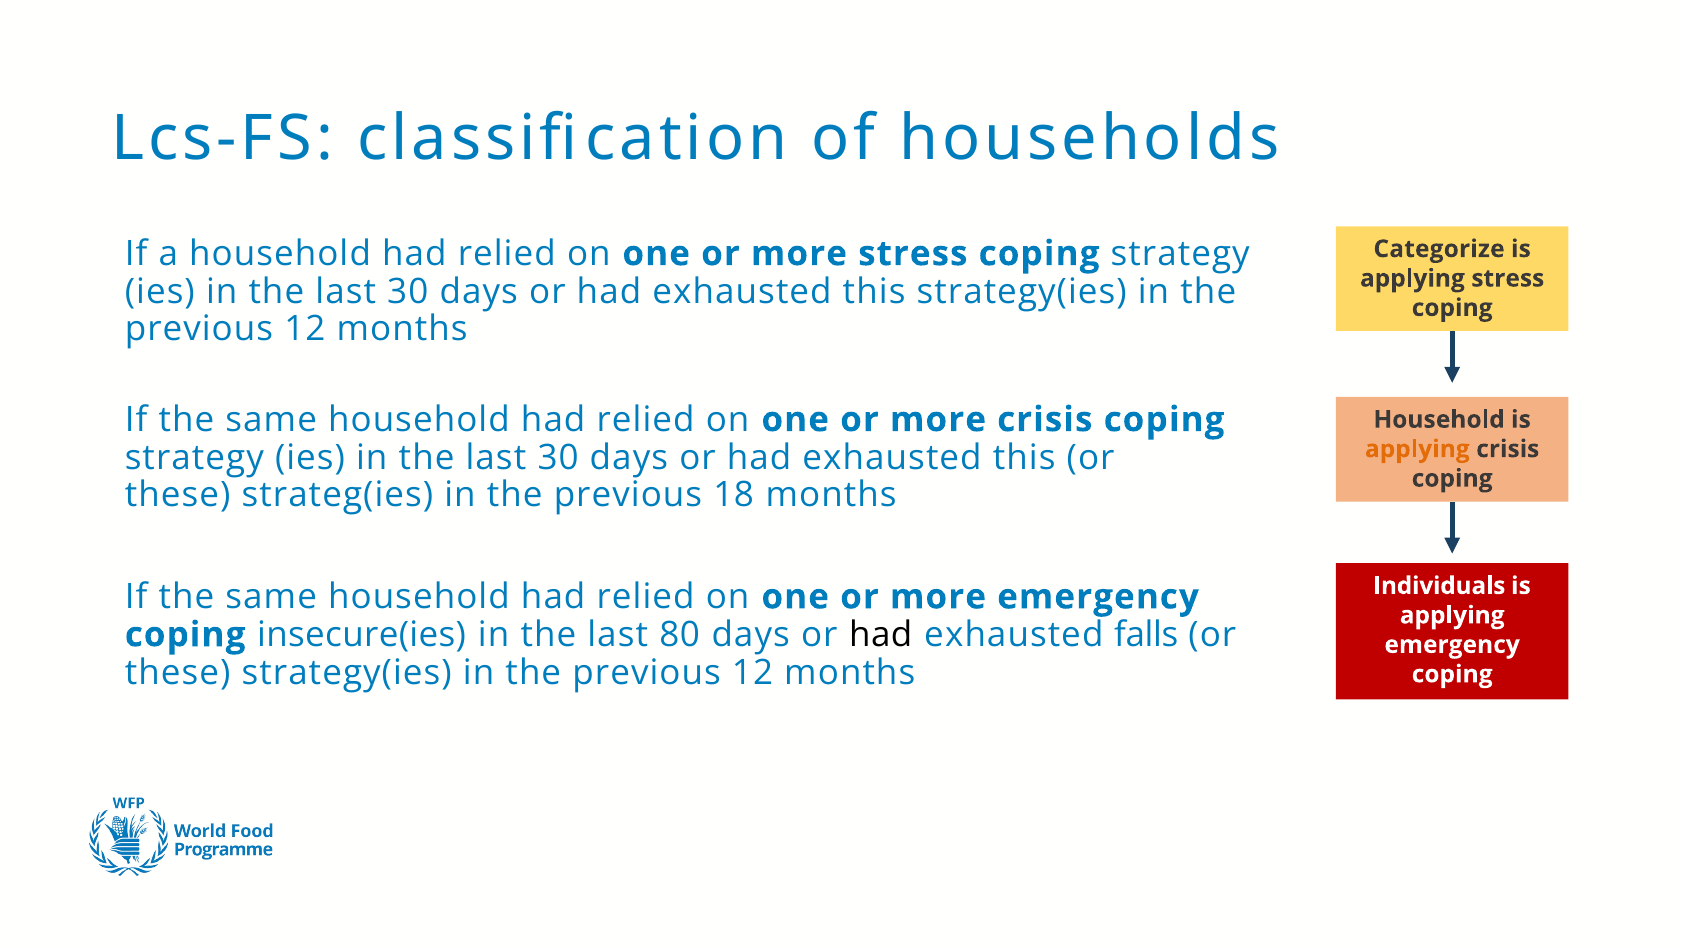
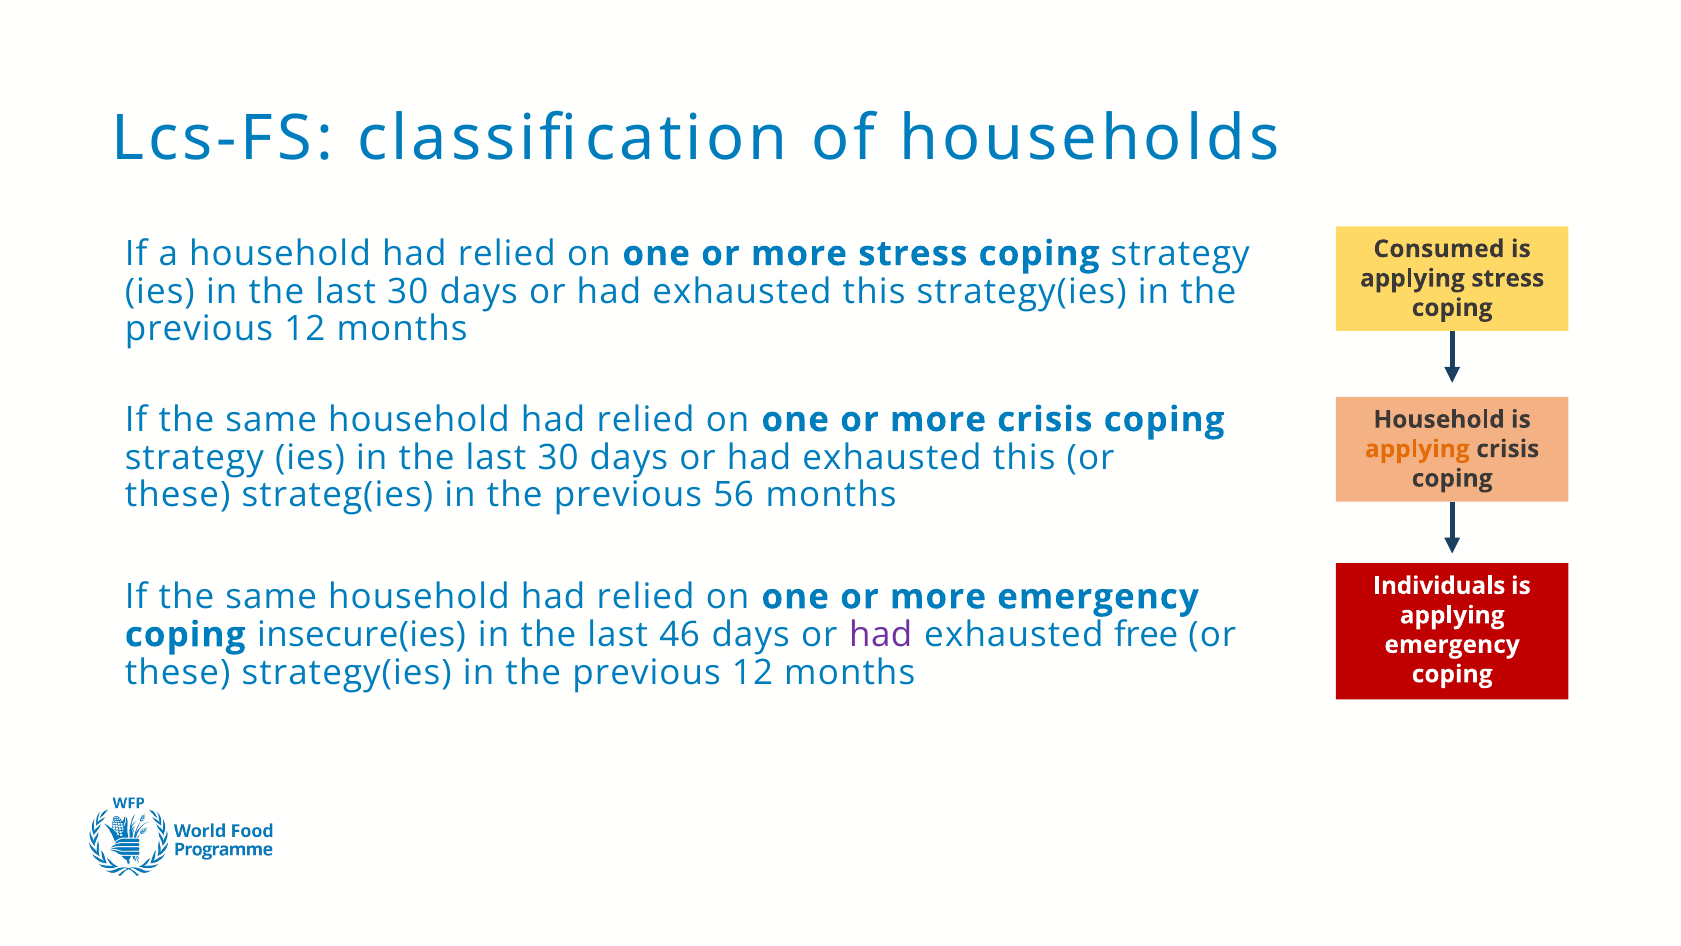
Categorize: Categorize -> Consumed
18: 18 -> 56
80: 80 -> 46
had at (881, 634) colour: black -> purple
falls: falls -> free
